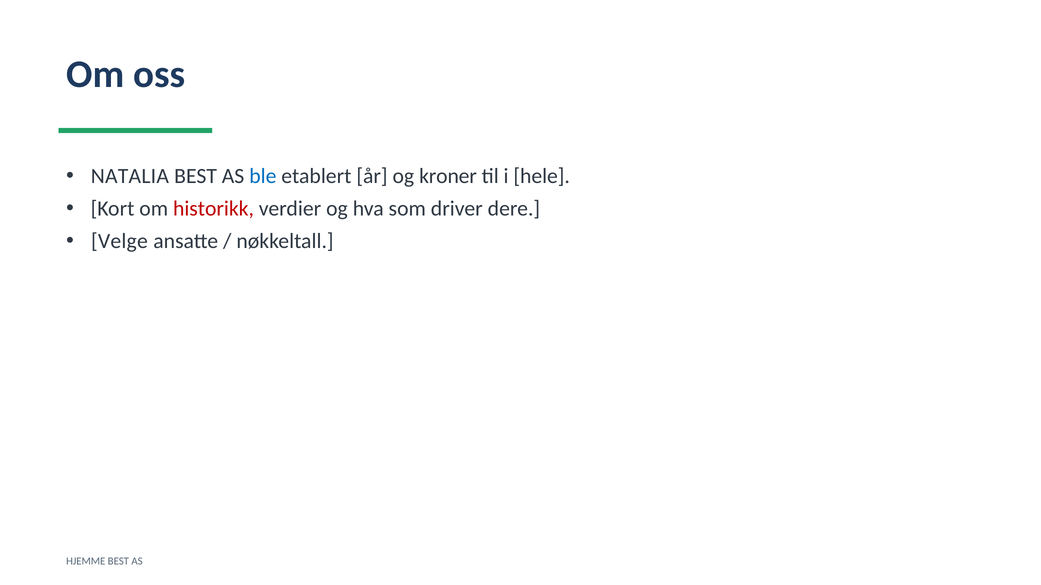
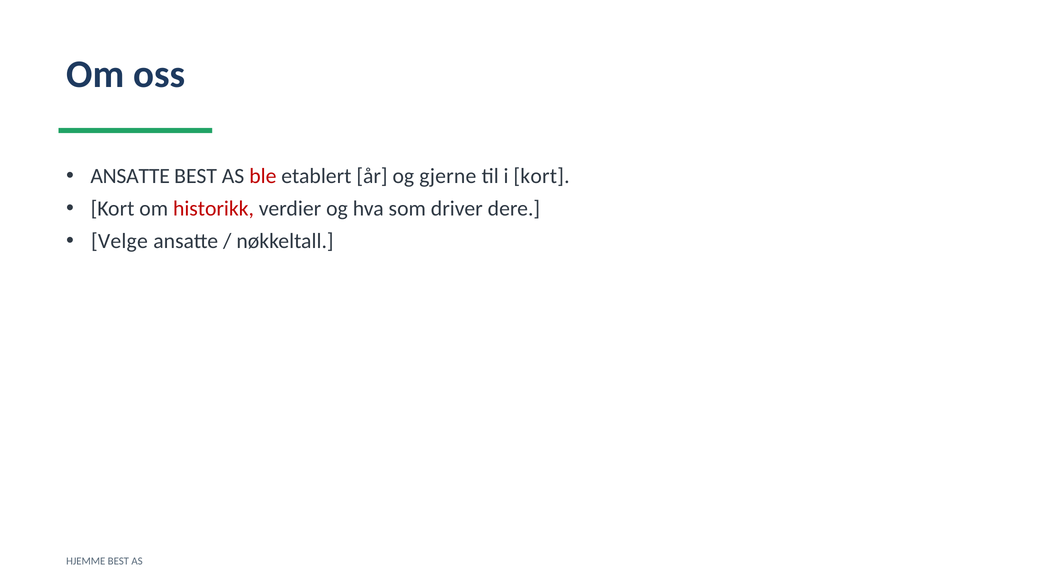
NATALIA at (130, 176): NATALIA -> ANSATTE
ble colour: blue -> red
kroner: kroner -> gjerne
i hele: hele -> kort
